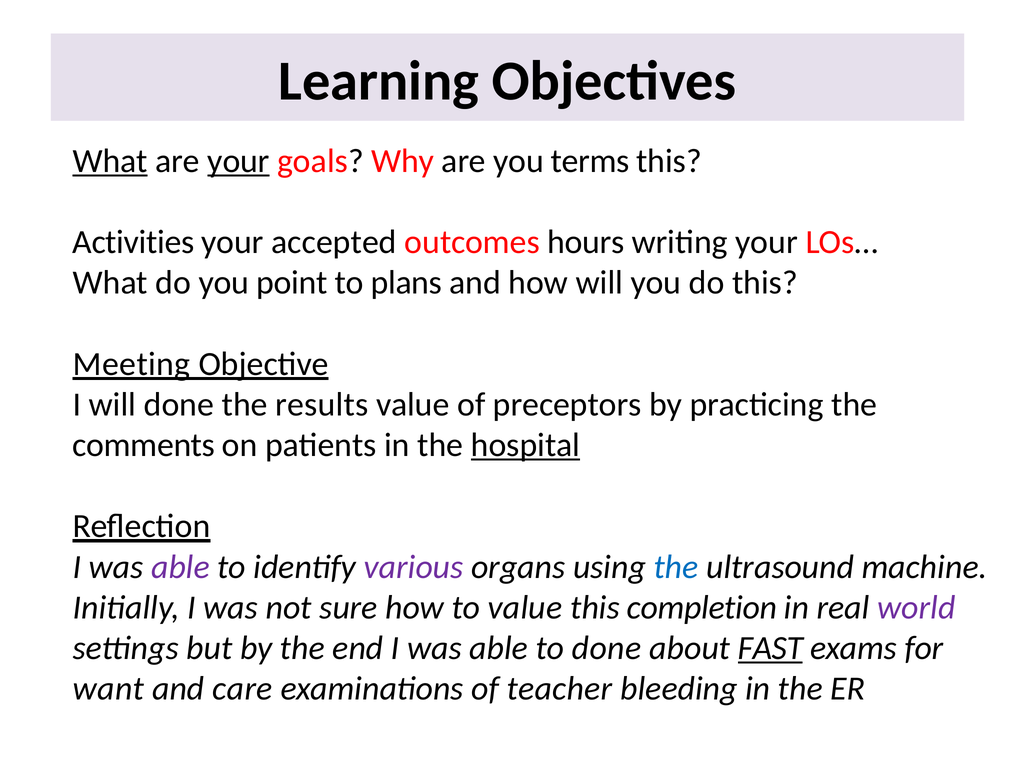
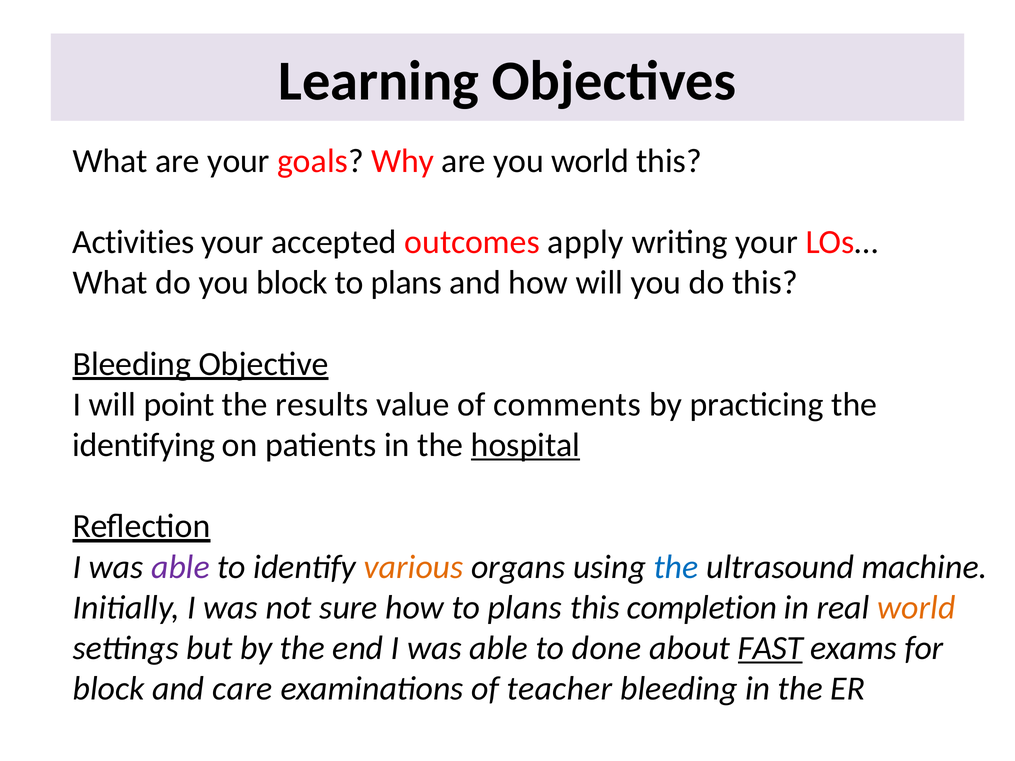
What at (110, 161) underline: present -> none
your at (239, 161) underline: present -> none
you terms: terms -> world
hours: hours -> apply
you point: point -> block
Meeting at (132, 364): Meeting -> Bleeding
will done: done -> point
preceptors: preceptors -> comments
comments: comments -> identifying
various colour: purple -> orange
how to value: value -> plans
world at (916, 608) colour: purple -> orange
want at (108, 689): want -> block
